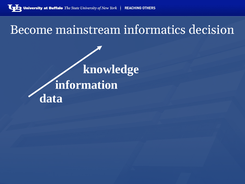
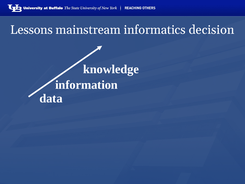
Become: Become -> Lessons
